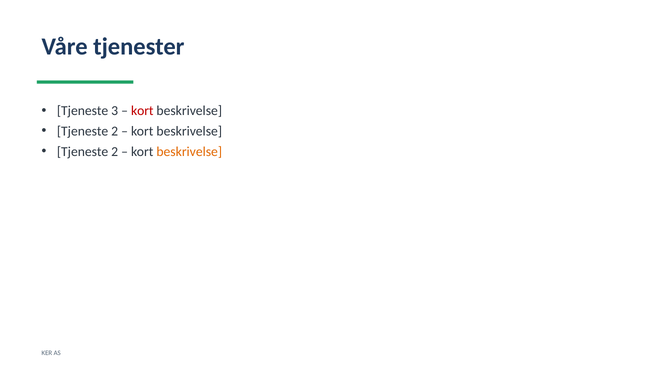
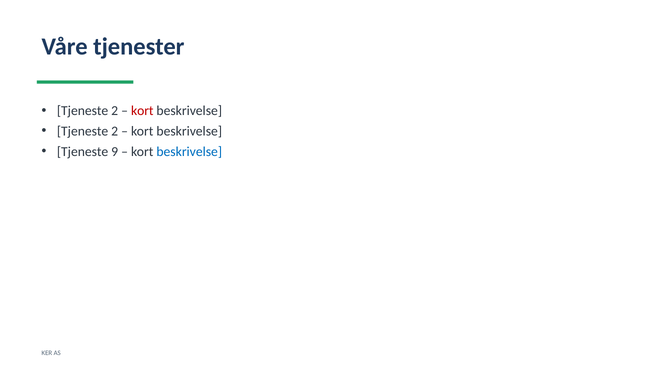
3 at (115, 111): 3 -> 2
2 at (115, 152): 2 -> 9
beskrivelse at (189, 152) colour: orange -> blue
